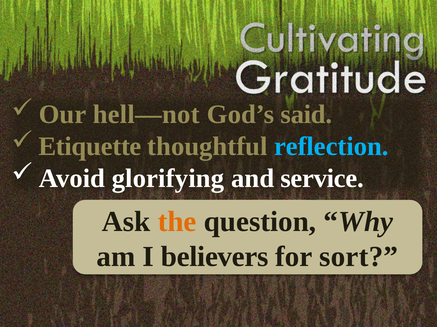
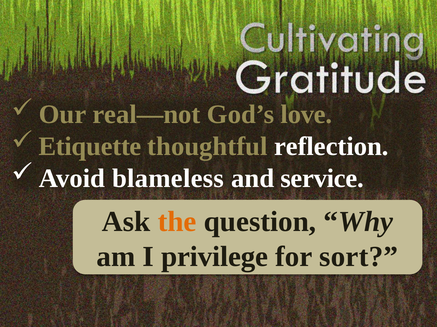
hell—not: hell—not -> real—not
said: said -> love
reflection colour: light blue -> white
glorifying: glorifying -> blameless
believers: believers -> privilege
